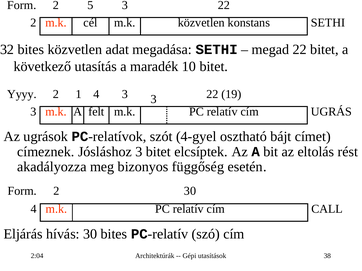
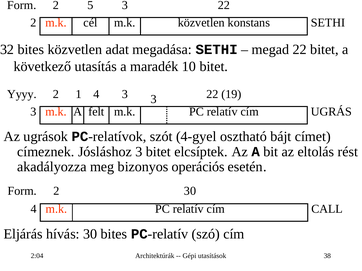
függőség: függőség -> operációs
